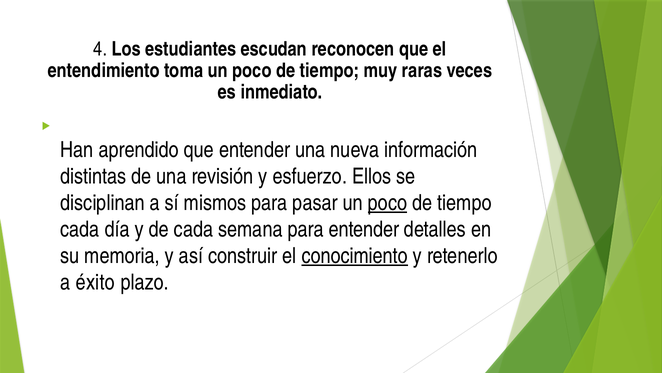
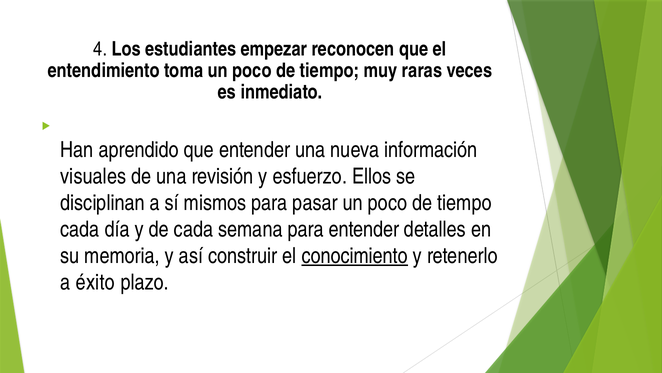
escudan: escudan -> empezar
distintas: distintas -> visuales
poco at (388, 202) underline: present -> none
